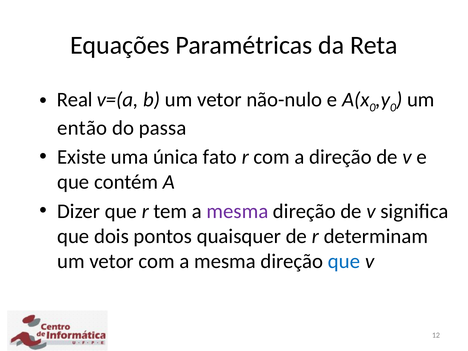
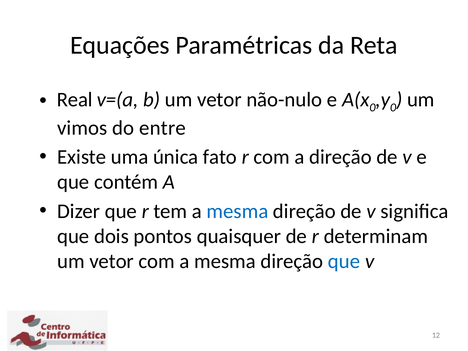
então: então -> vimos
passa: passa -> entre
mesma at (237, 211) colour: purple -> blue
